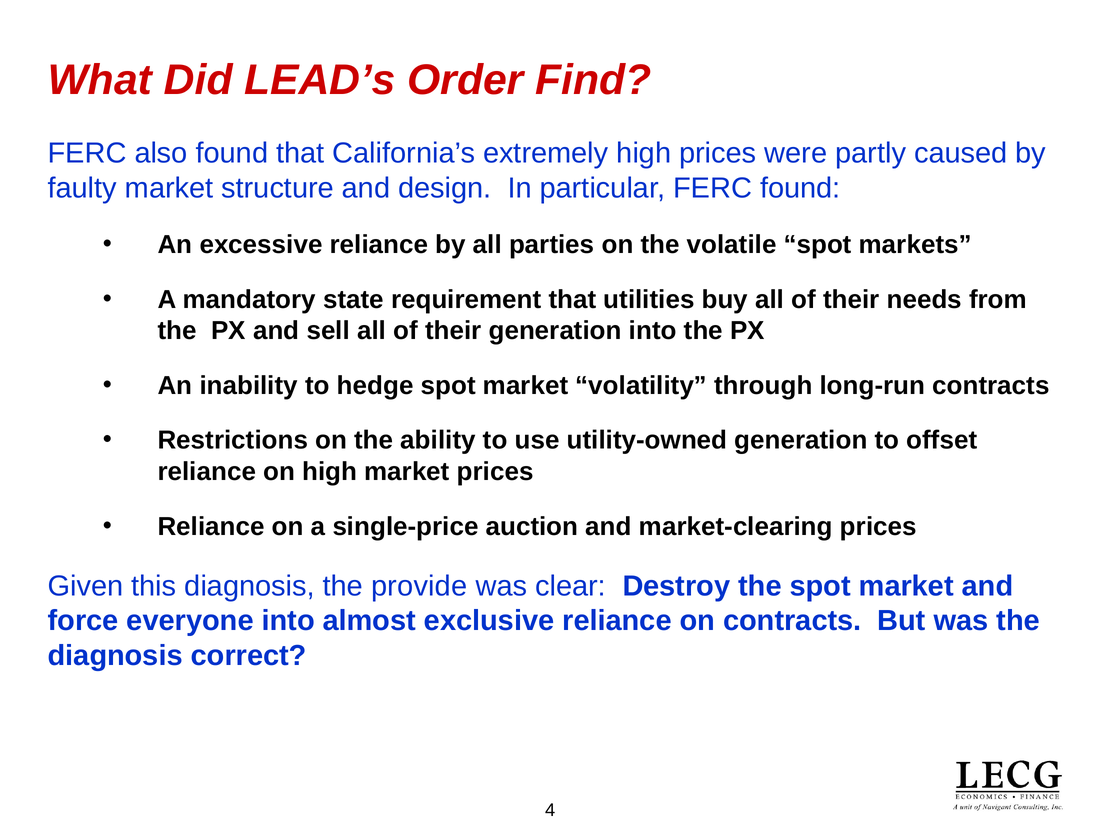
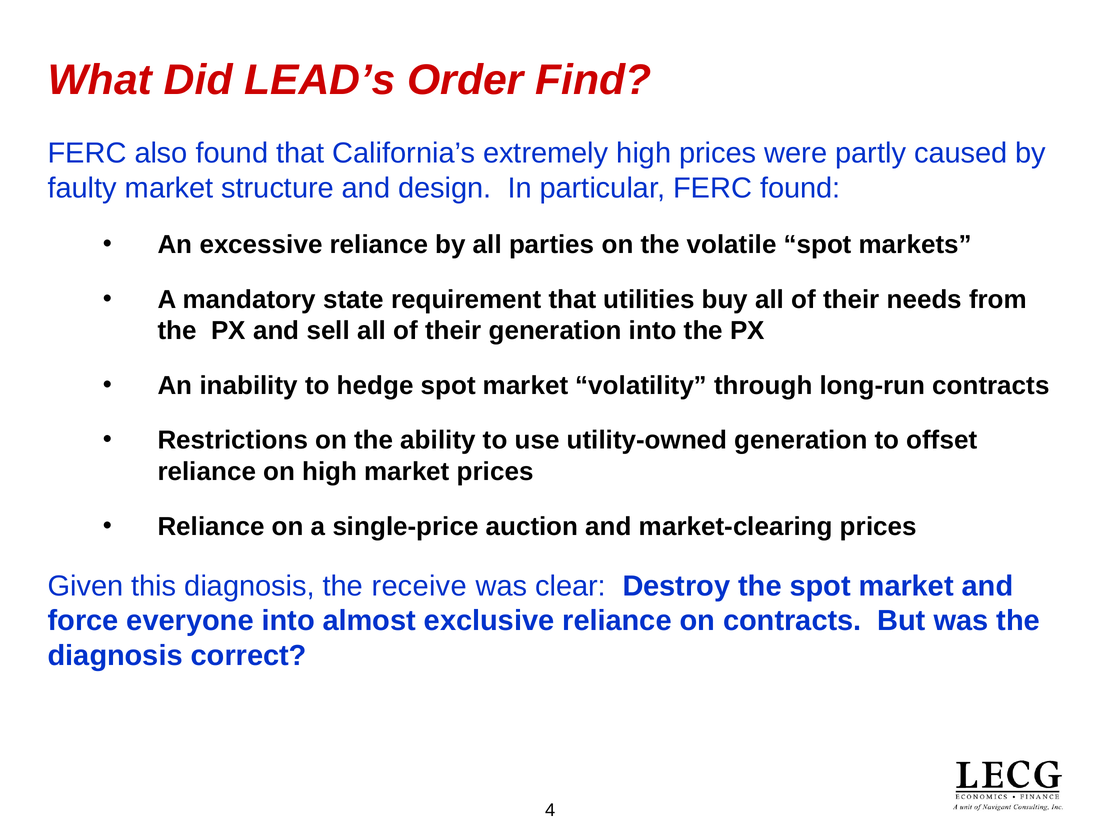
provide: provide -> receive
